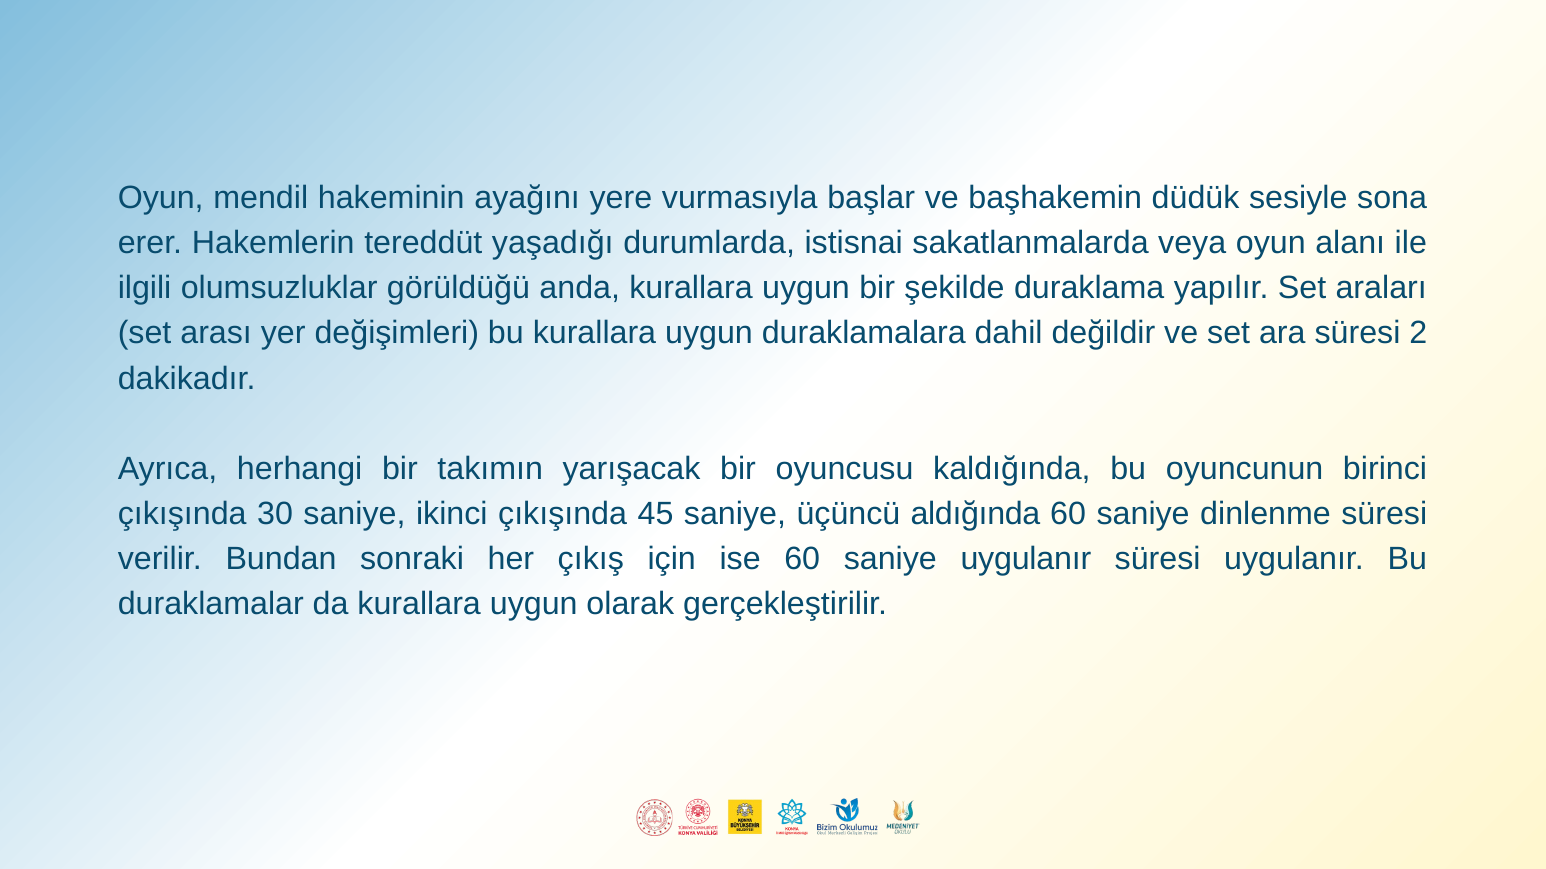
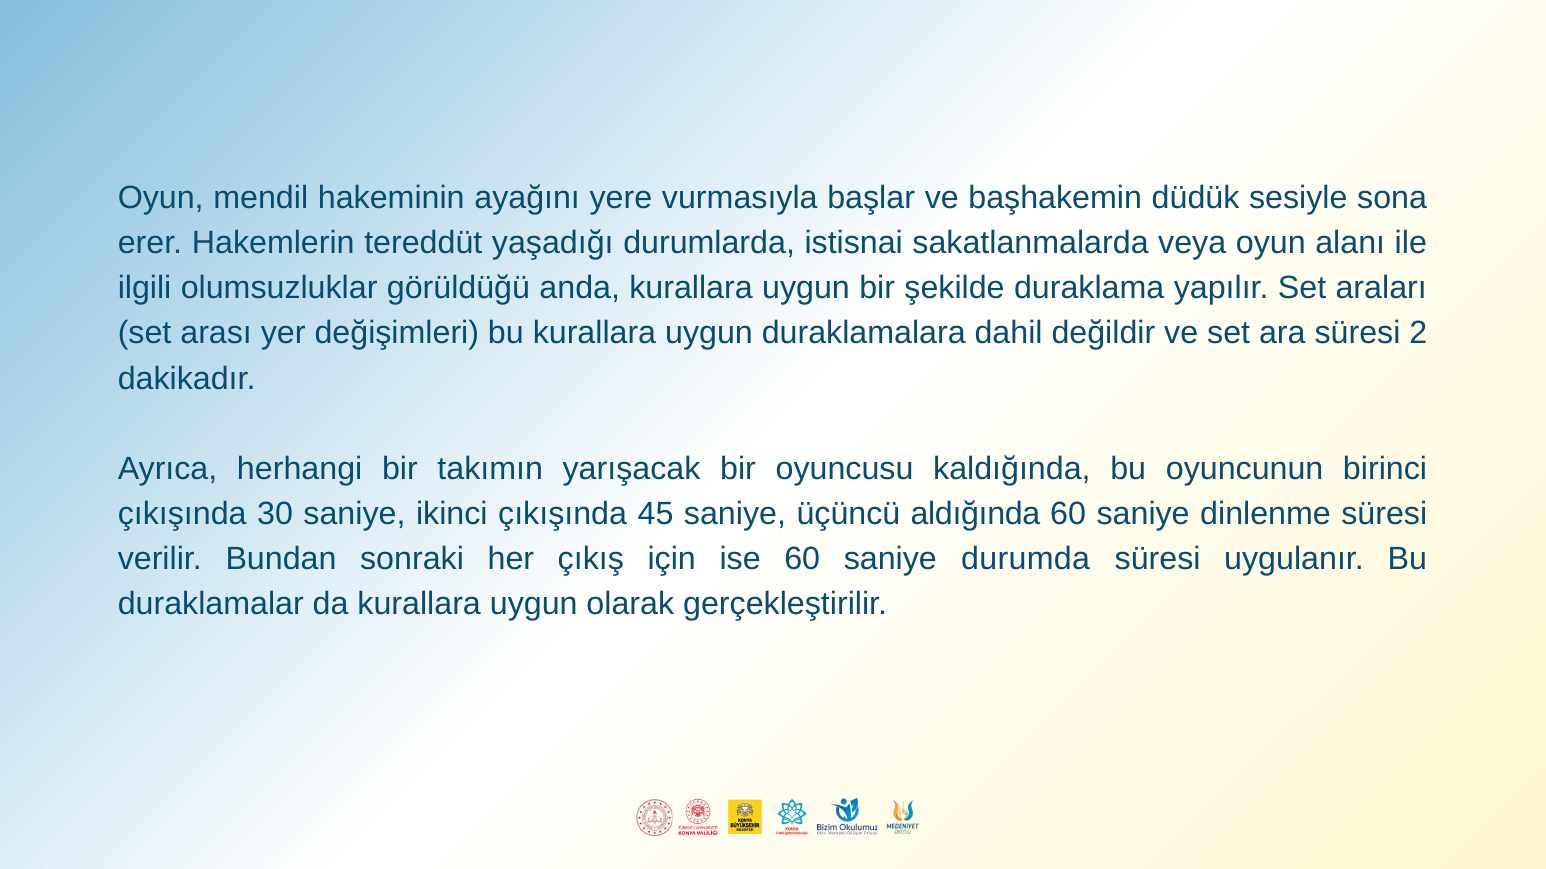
saniye uygulanır: uygulanır -> durumda
